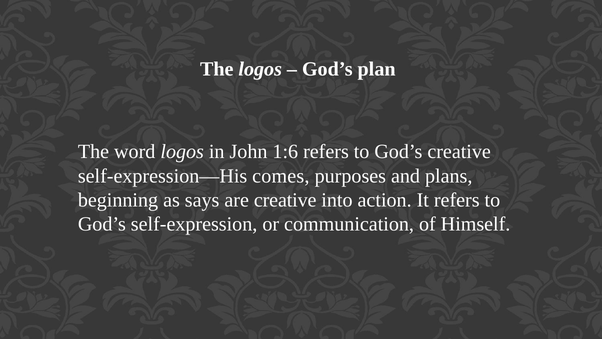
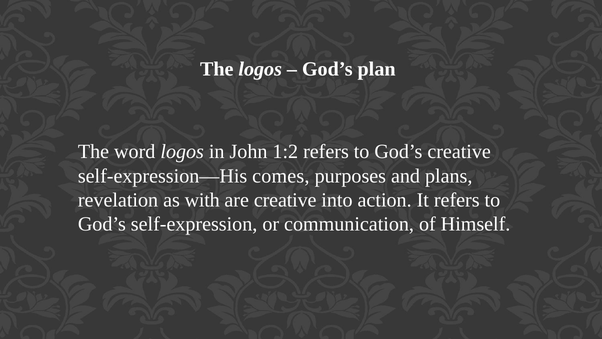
1:6: 1:6 -> 1:2
beginning: beginning -> revelation
says: says -> with
